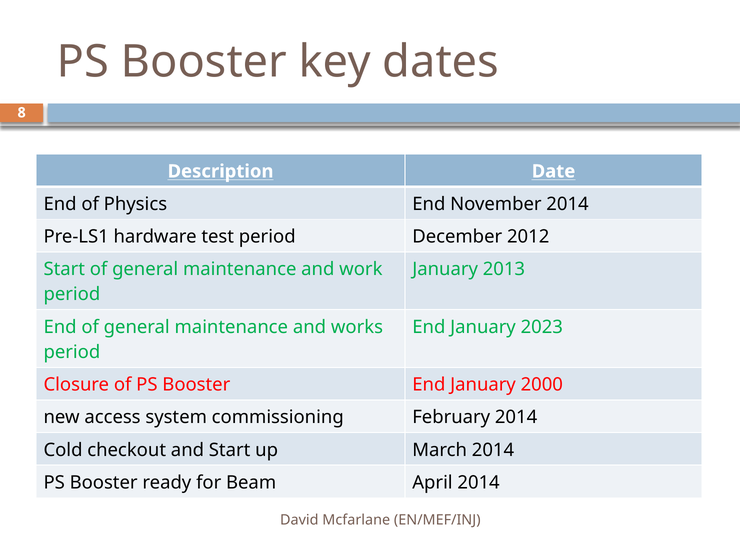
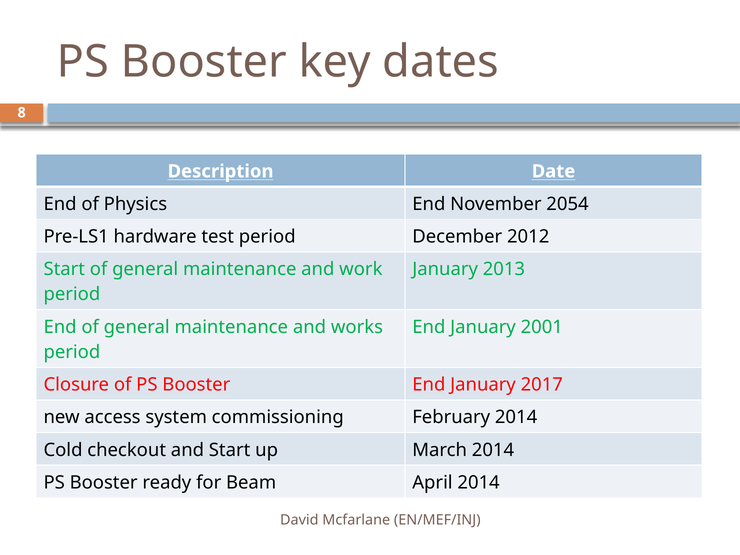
November 2014: 2014 -> 2054
2023: 2023 -> 2001
2000: 2000 -> 2017
